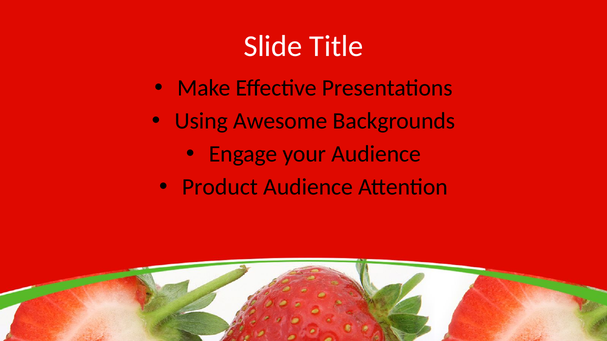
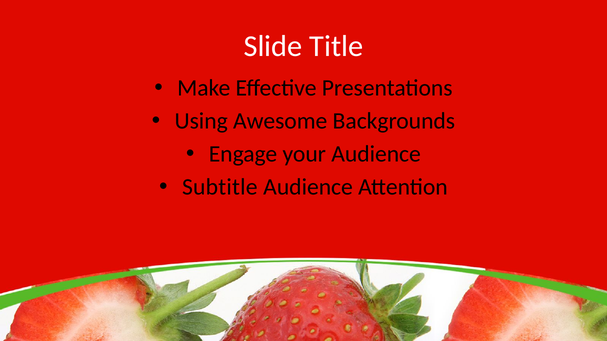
Product: Product -> Subtitle
